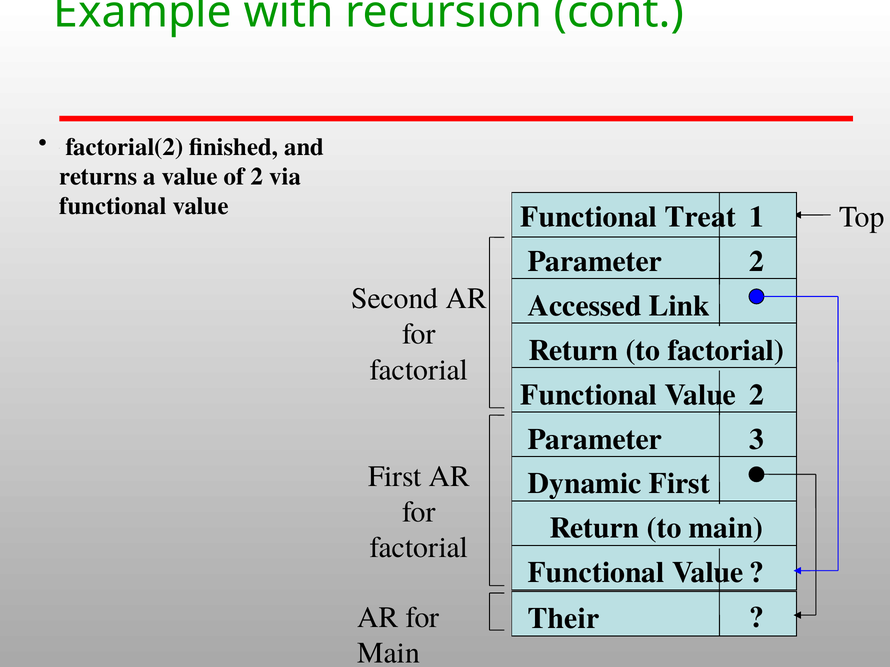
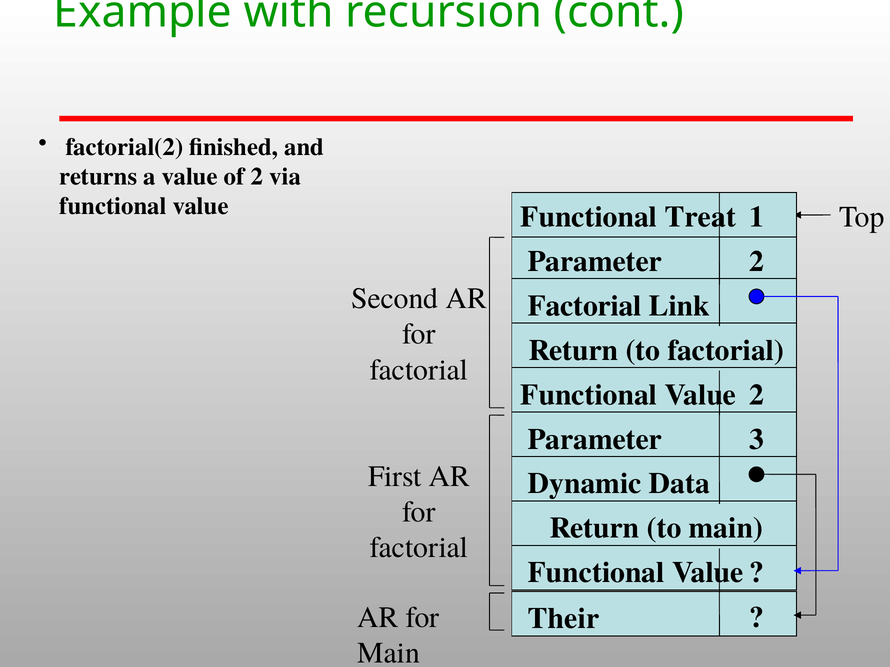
Accessed at (585, 306): Accessed -> Factorial
Dynamic First: First -> Data
